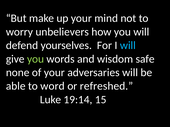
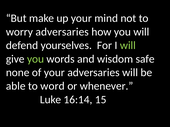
worry unbelievers: unbelievers -> adversaries
will at (128, 46) colour: light blue -> light green
refreshed: refreshed -> whenever
19:14: 19:14 -> 16:14
